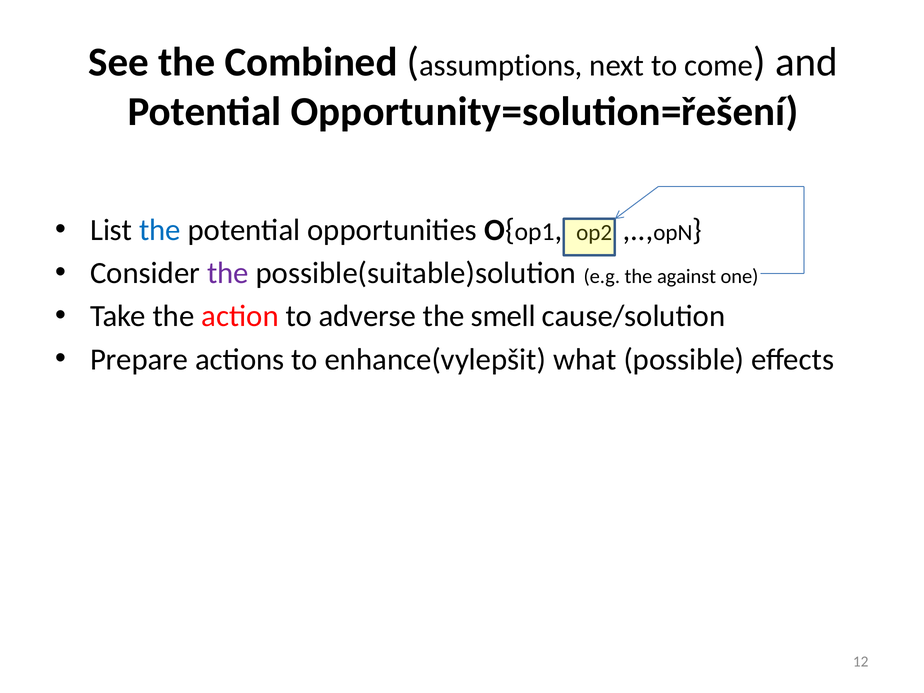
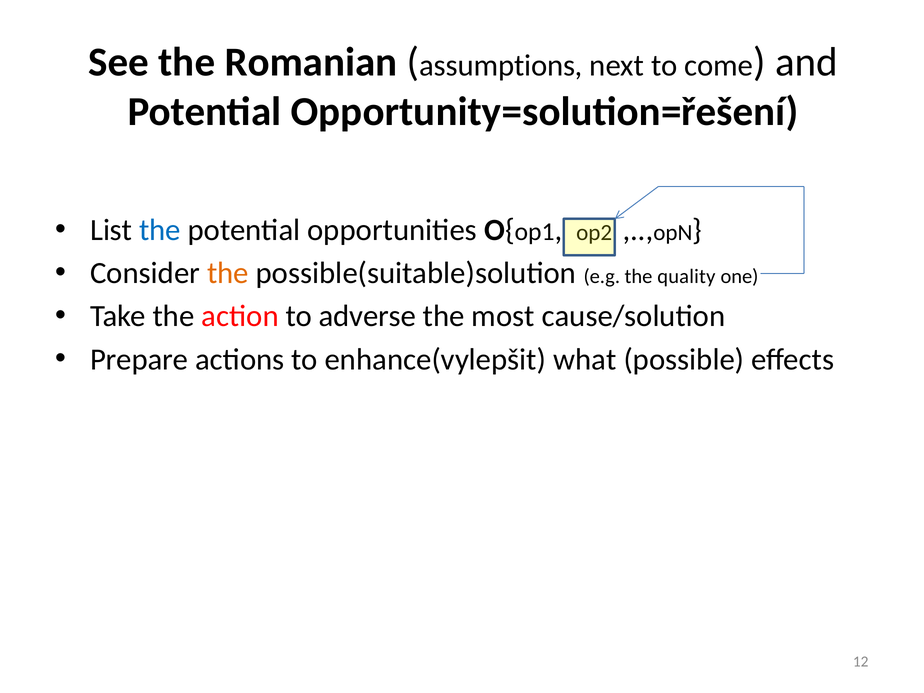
Combined: Combined -> Romanian
the at (228, 273) colour: purple -> orange
against: against -> quality
smell: smell -> most
